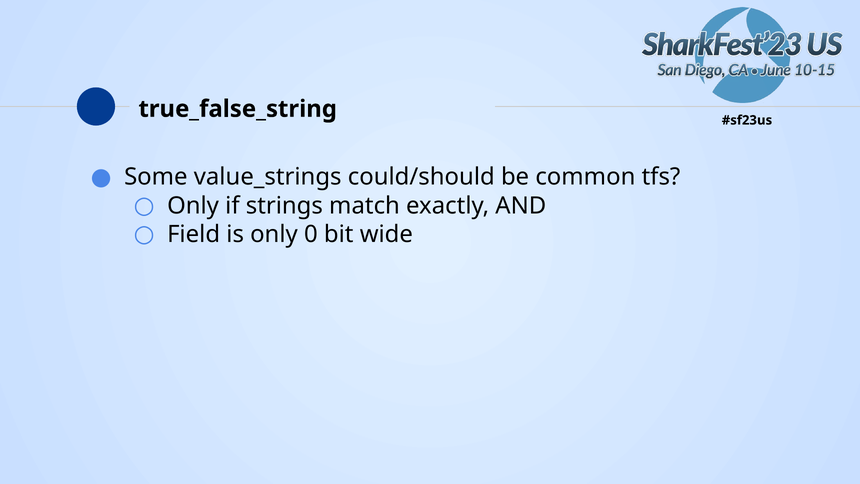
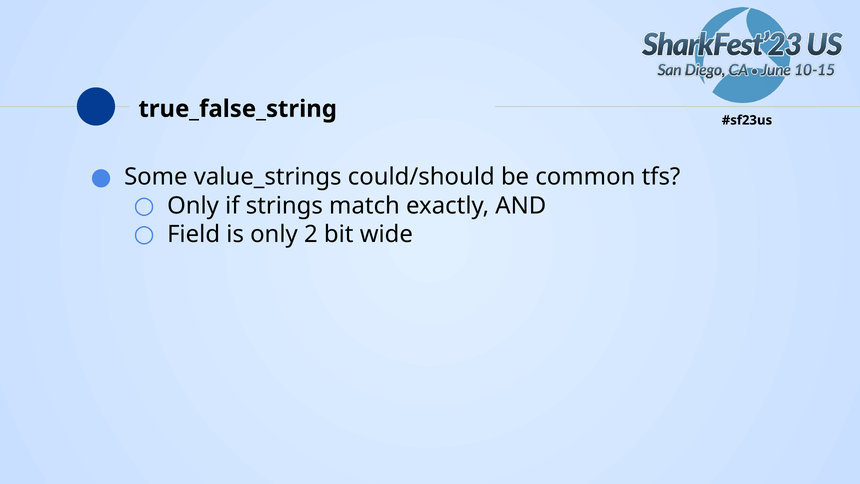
0: 0 -> 2
